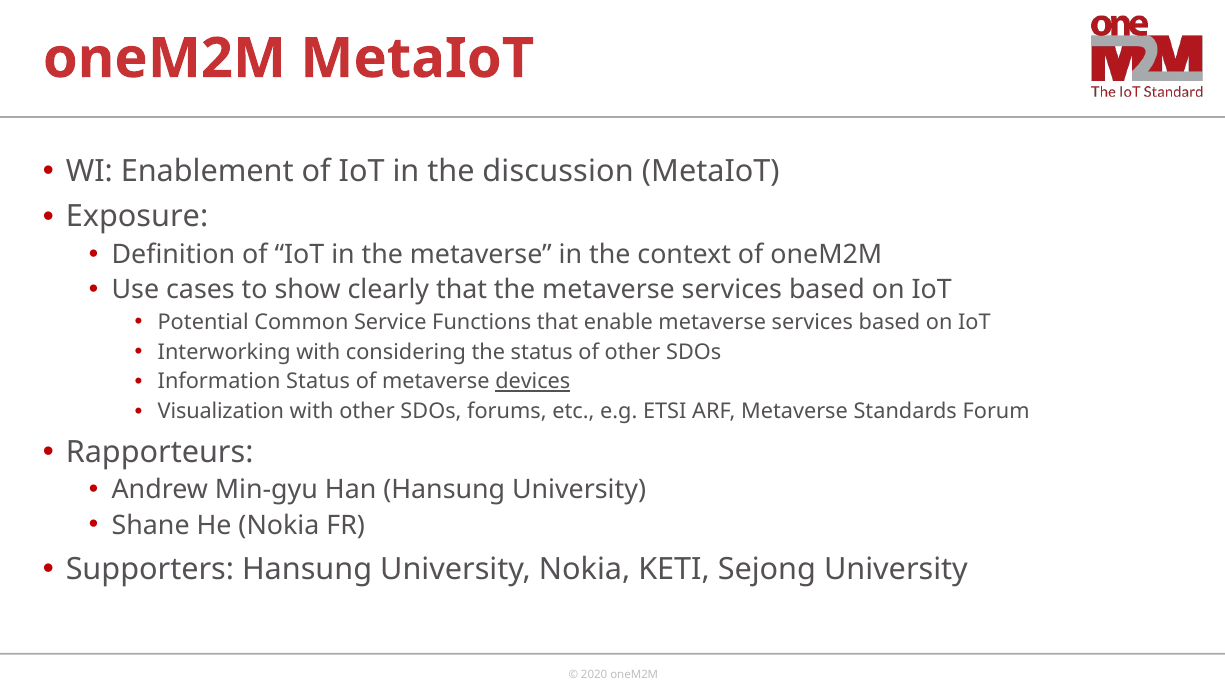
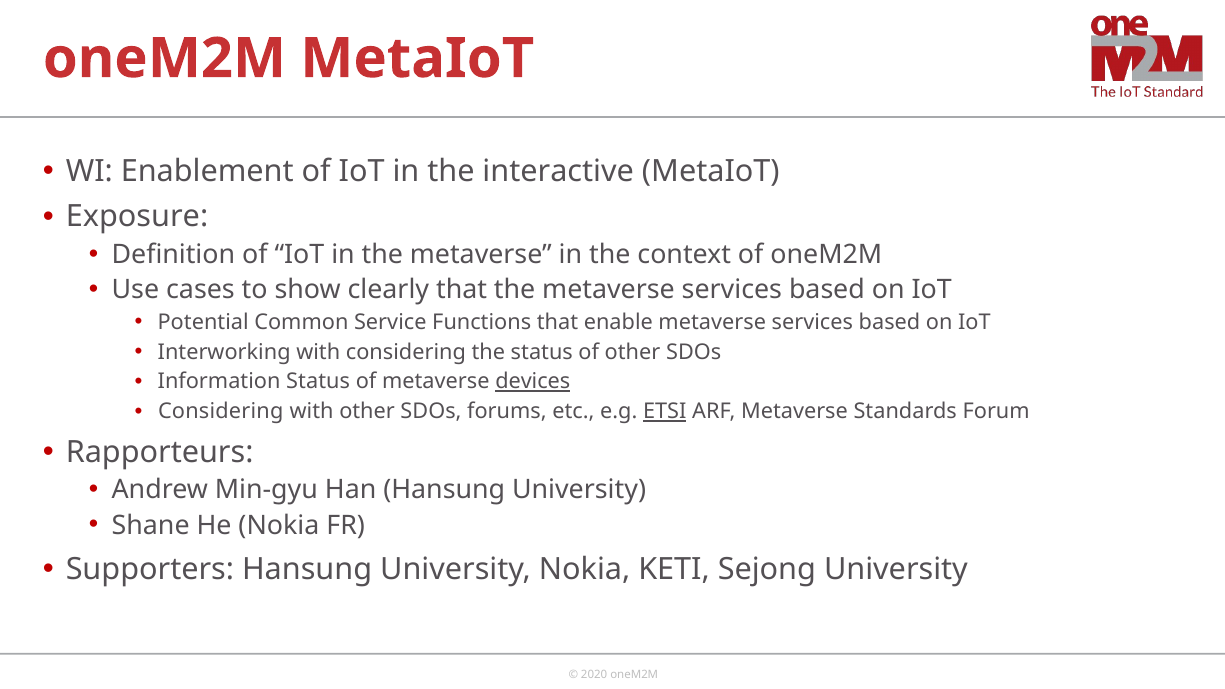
discussion: discussion -> interactive
Visualization at (221, 412): Visualization -> Considering
ETSI underline: none -> present
